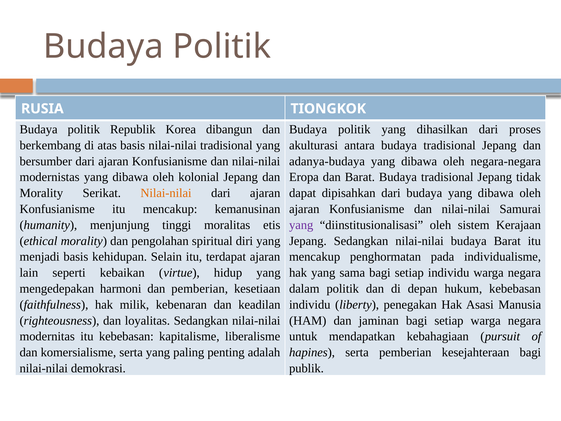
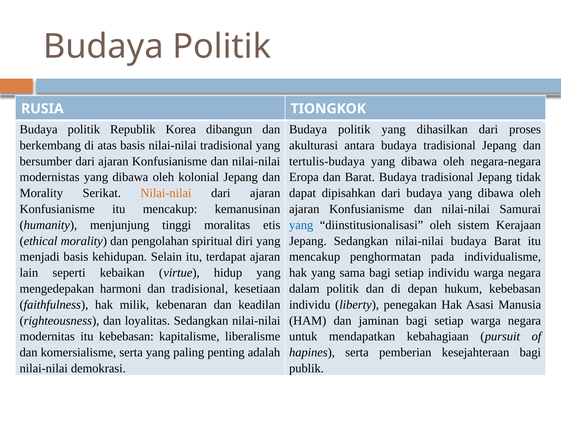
adanya-budaya: adanya-budaya -> tertulis-budaya
yang at (301, 225) colour: purple -> blue
dan pemberian: pemberian -> tradisional
